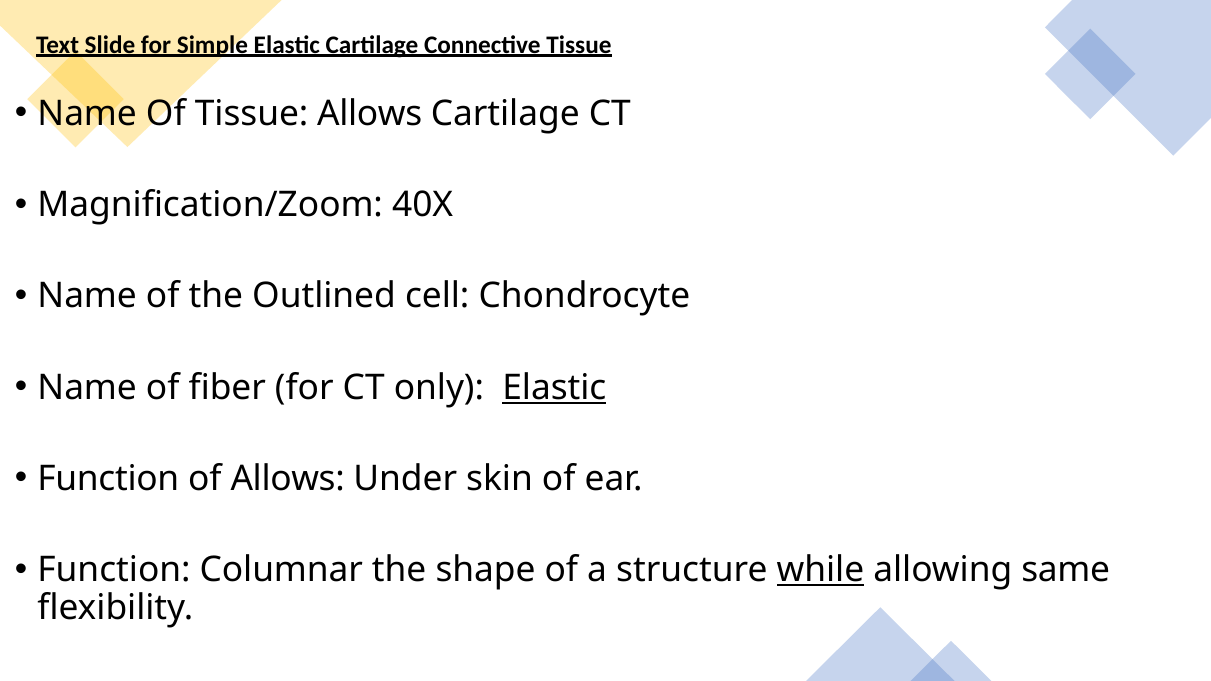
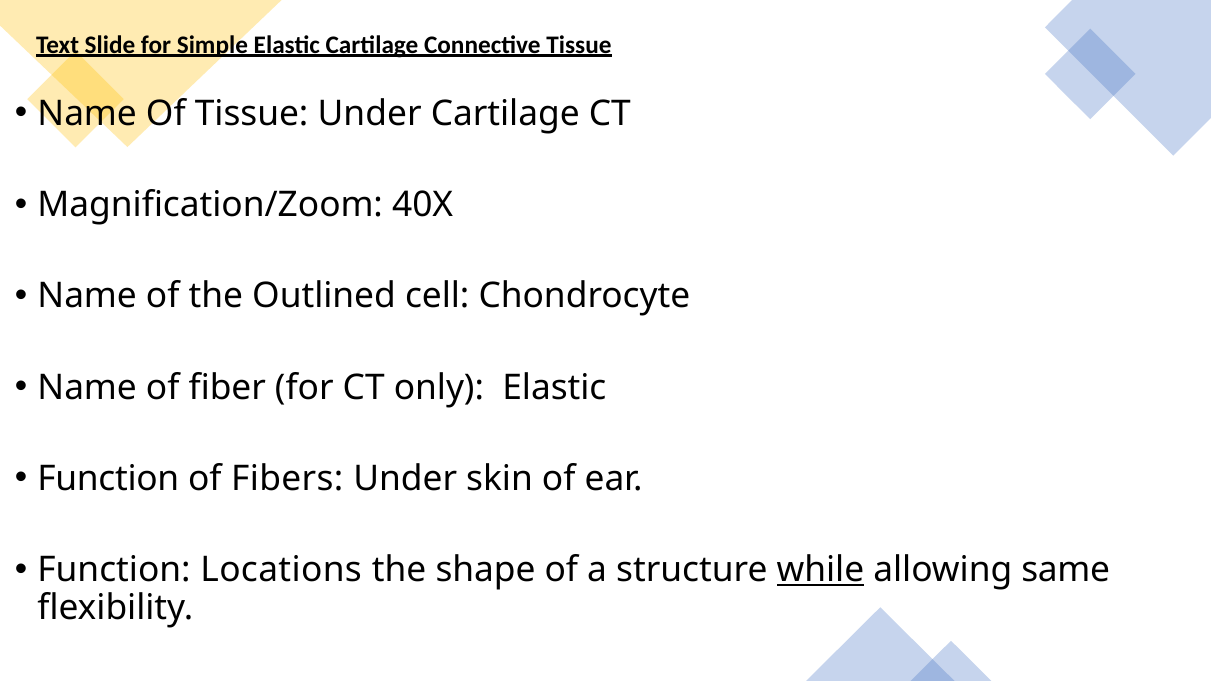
Tissue Allows: Allows -> Under
Elastic at (554, 388) underline: present -> none
of Allows: Allows -> Fibers
Columnar: Columnar -> Locations
